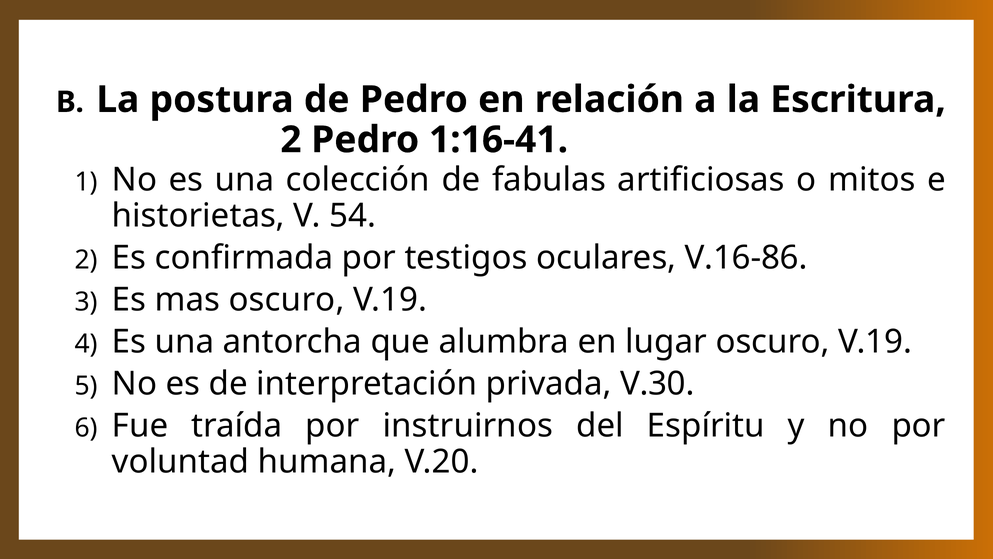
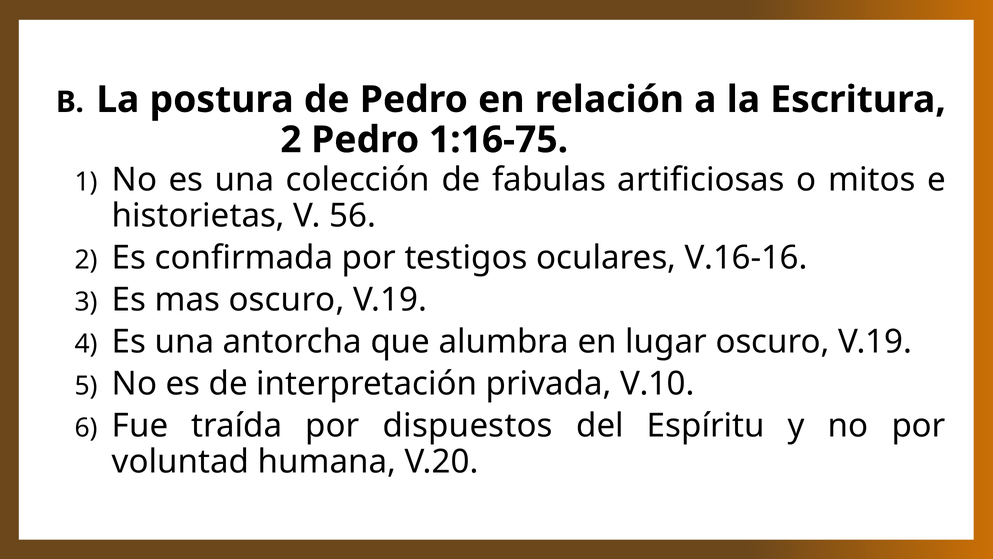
1:16-41: 1:16-41 -> 1:16-75
54: 54 -> 56
V.16-86: V.16-86 -> V.16-16
V.30: V.30 -> V.10
instruirnos: instruirnos -> dispuestos
